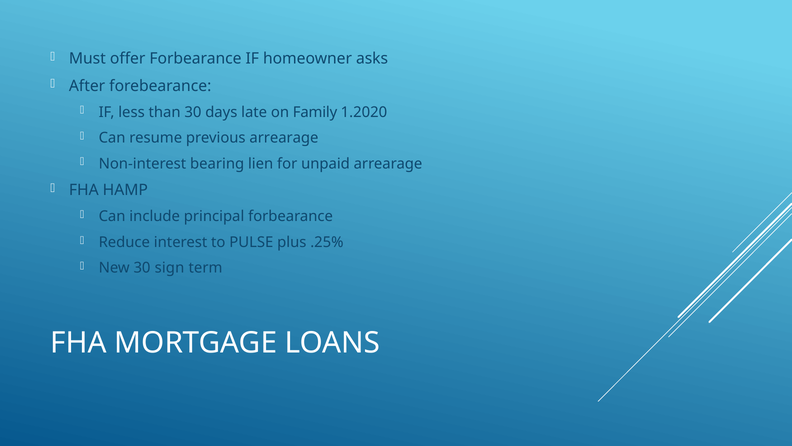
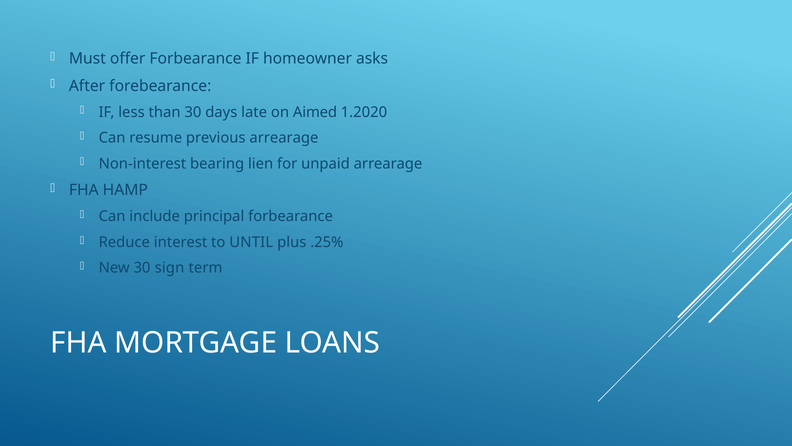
Family: Family -> Aimed
PULSE: PULSE -> UNTIL
